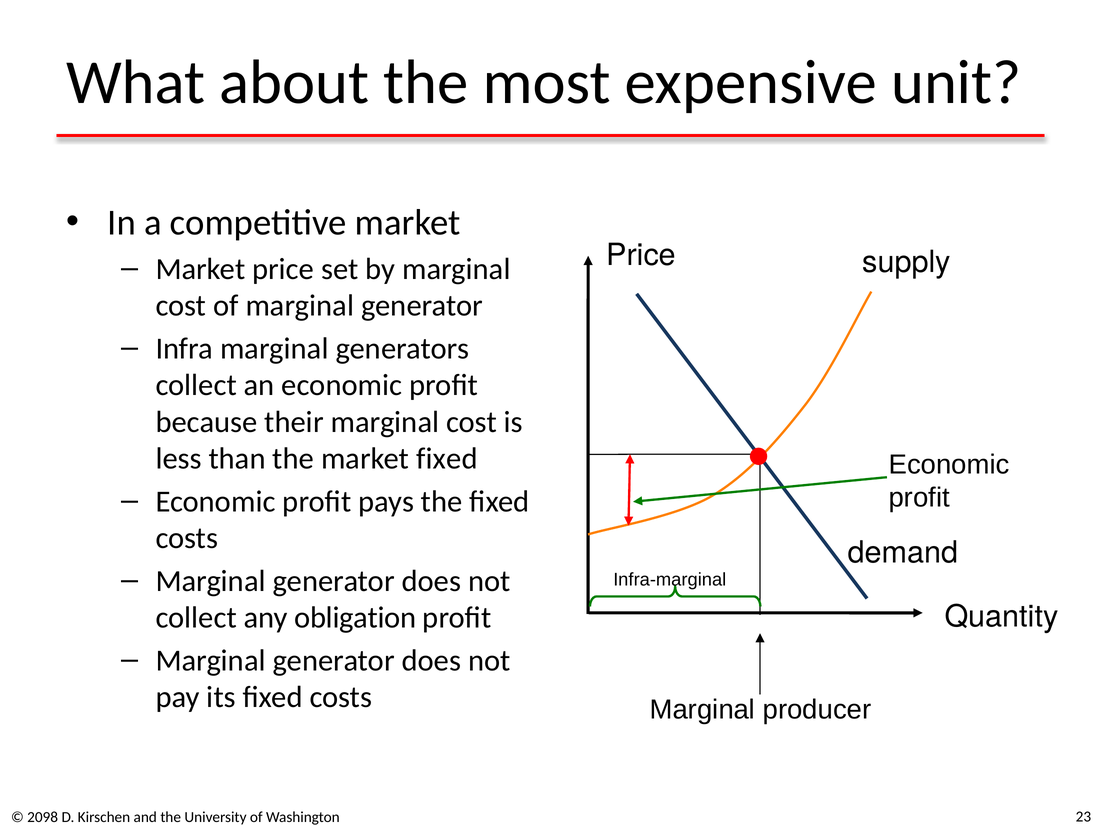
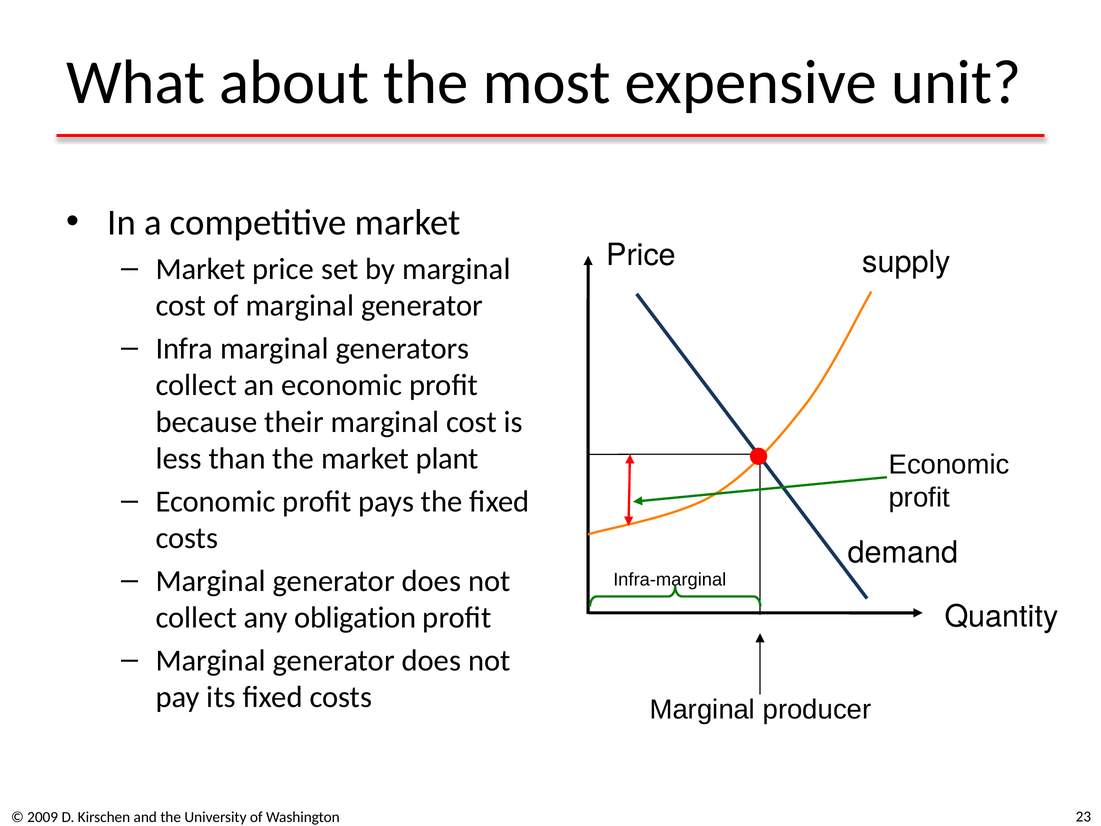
market fixed: fixed -> plant
2098: 2098 -> 2009
